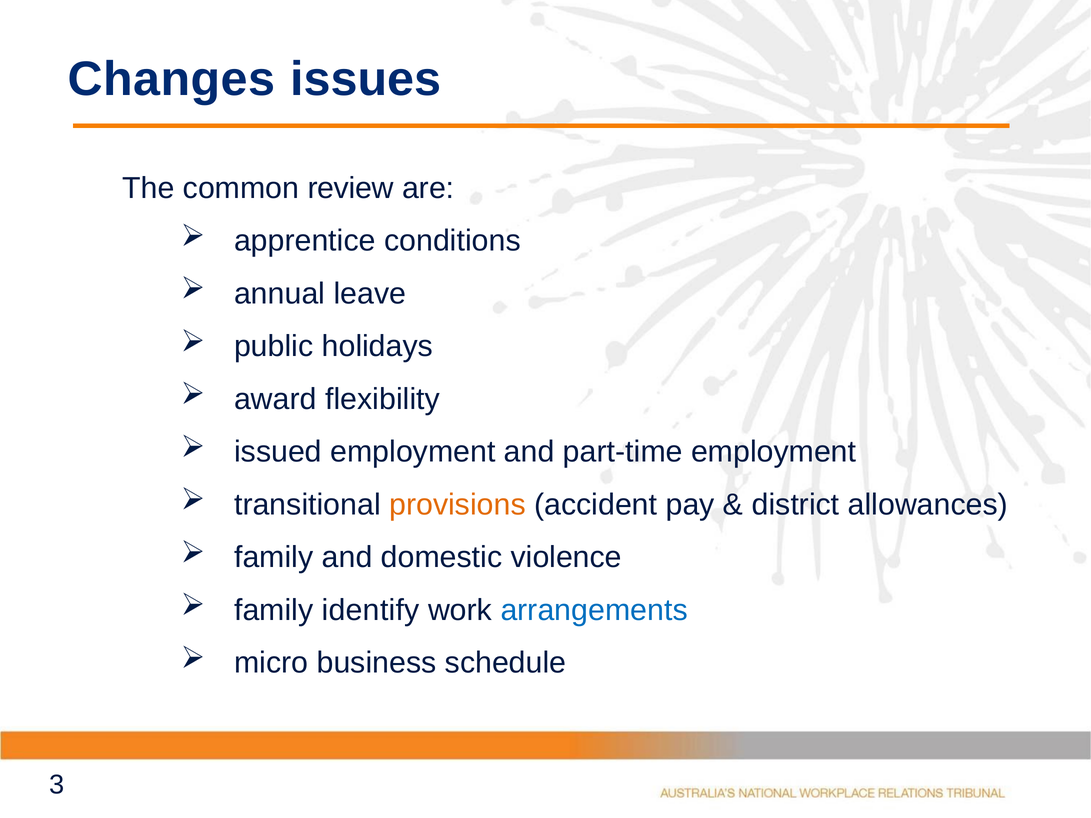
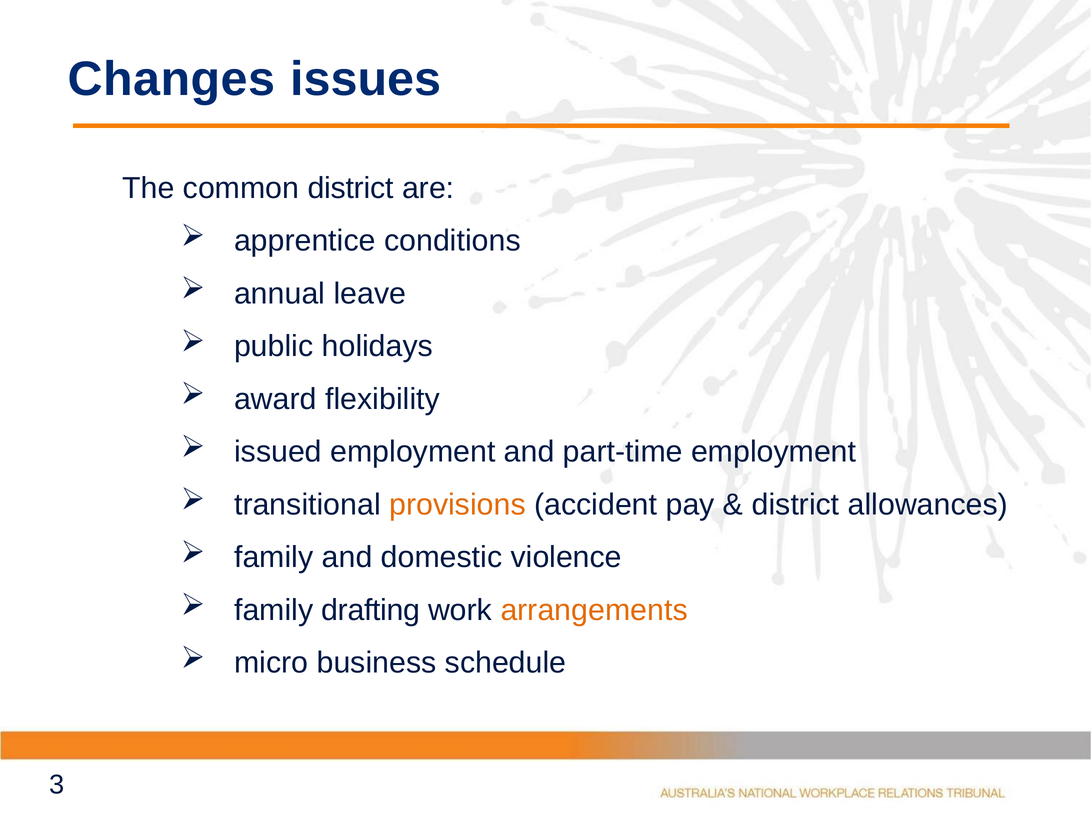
common review: review -> district
identify: identify -> drafting
arrangements colour: blue -> orange
